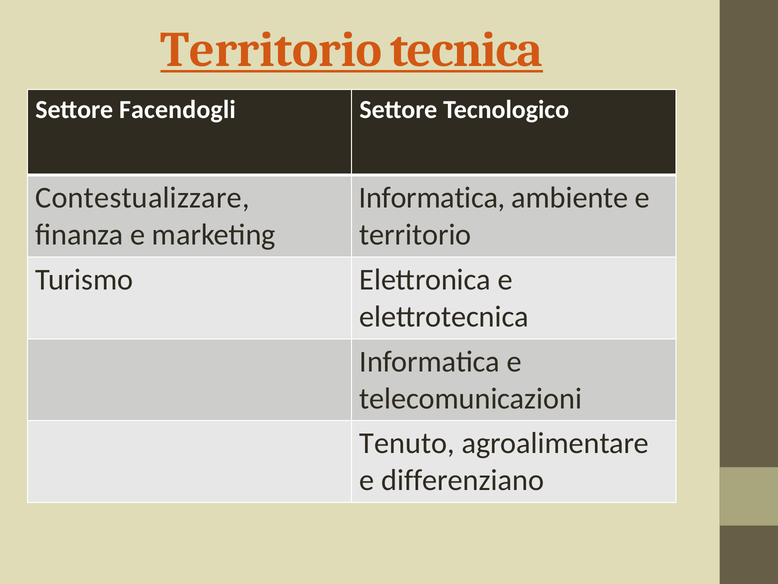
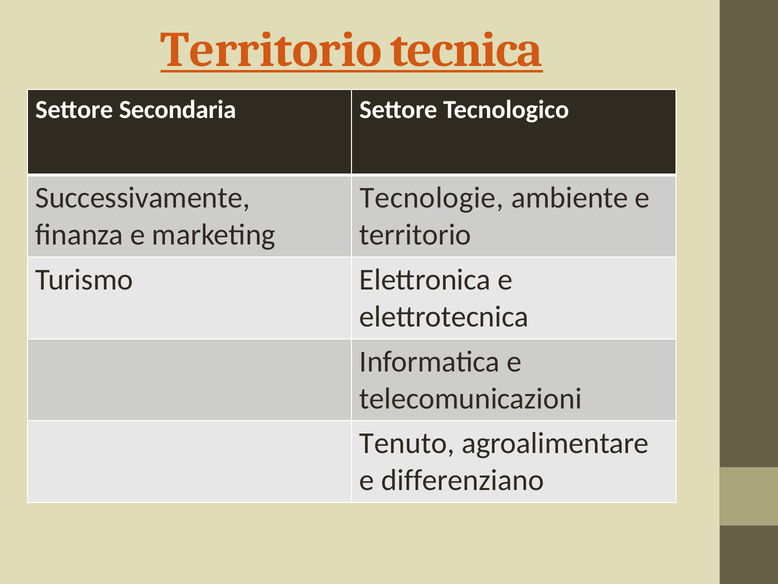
Facendogli: Facendogli -> Secondaria
Contestualizzare: Contestualizzare -> Successivamente
Informatica at (432, 198): Informatica -> Tecnologie
